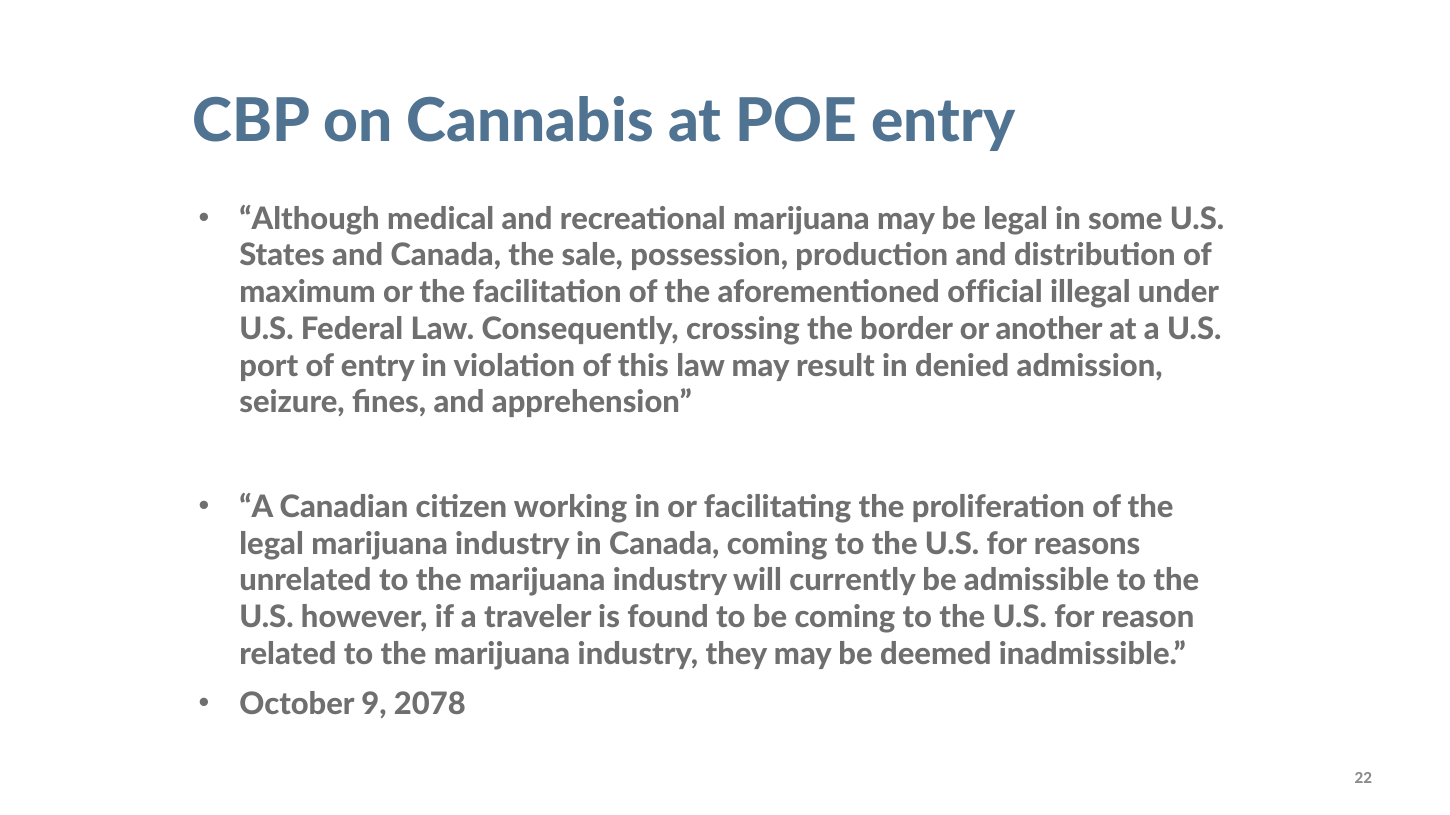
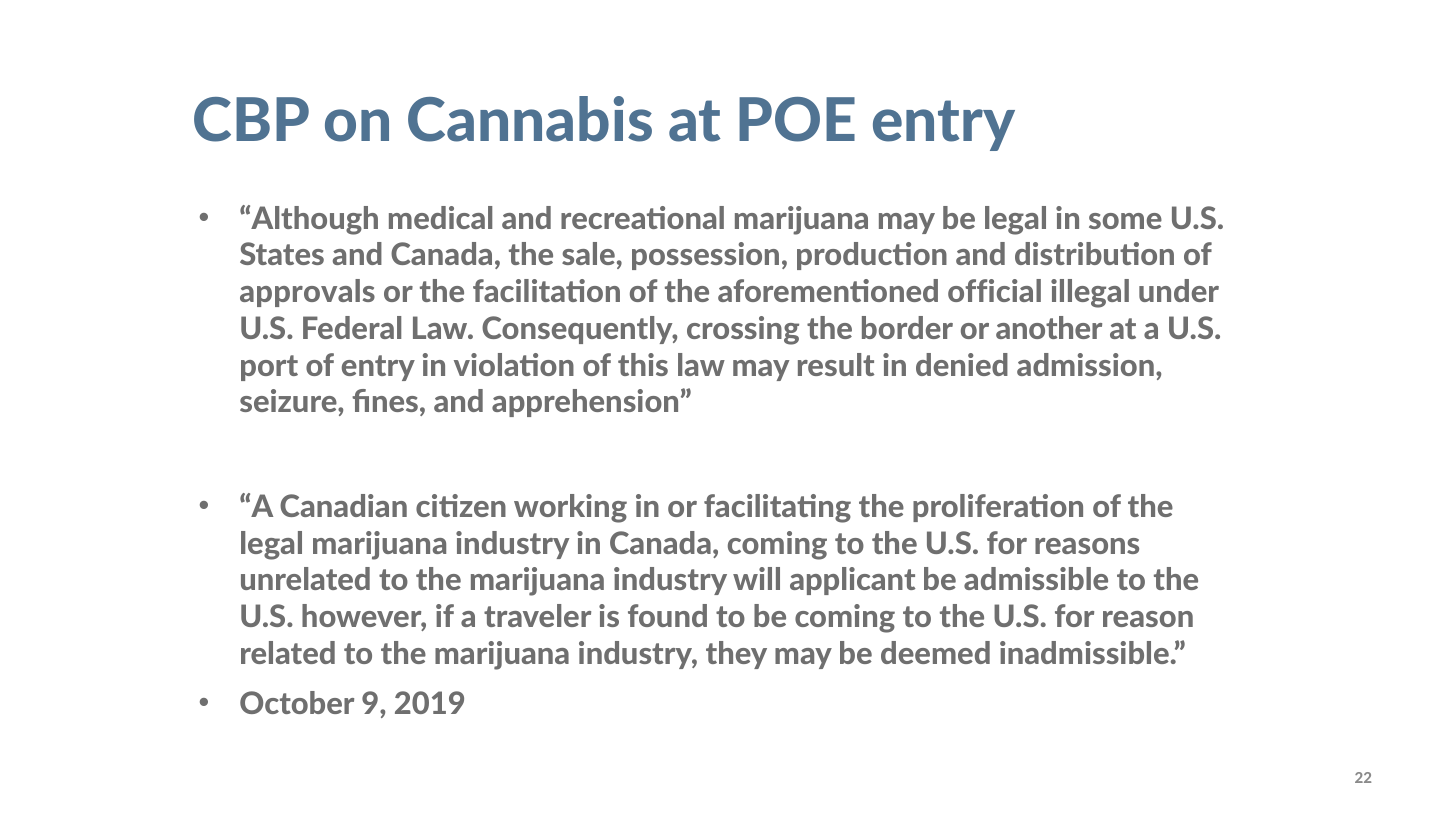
maximum: maximum -> approvals
currently: currently -> applicant
2078: 2078 -> 2019
